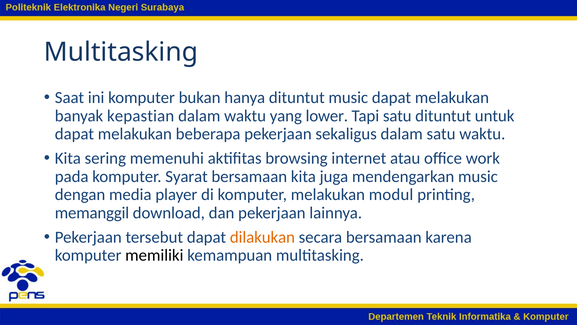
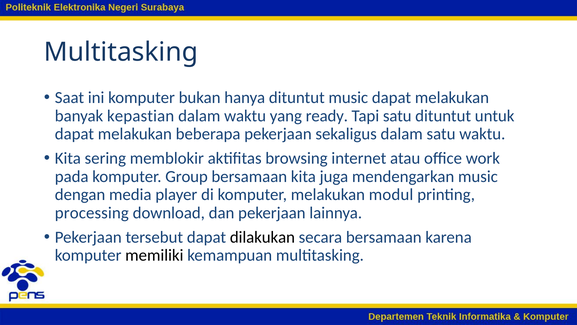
lower: lower -> ready
memenuhi: memenuhi -> memblokir
Syarat: Syarat -> Group
memanggil: memanggil -> processing
dilakukan colour: orange -> black
